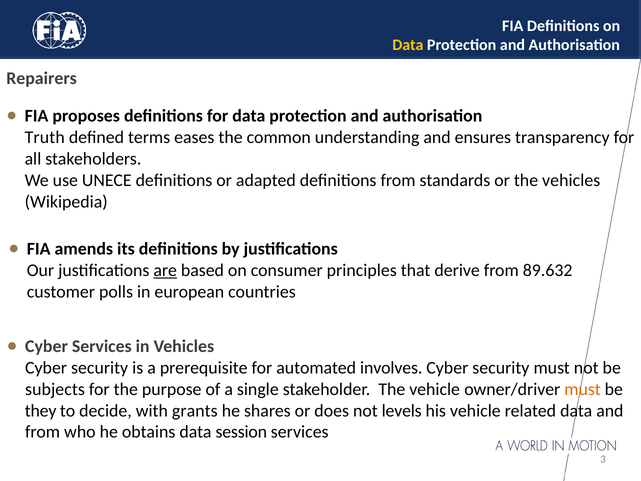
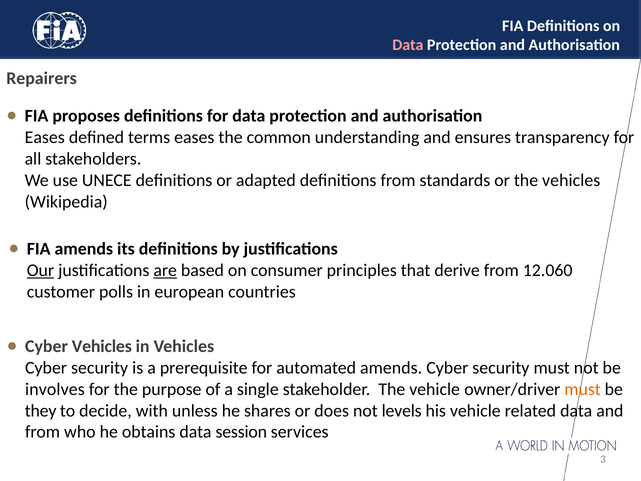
Data at (408, 45) colour: yellow -> pink
Truth at (45, 137): Truth -> Eases
Our underline: none -> present
89.632: 89.632 -> 12.060
Cyber Services: Services -> Vehicles
automated involves: involves -> amends
subjects: subjects -> involves
grants: grants -> unless
